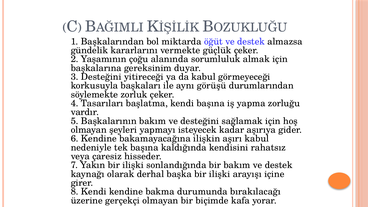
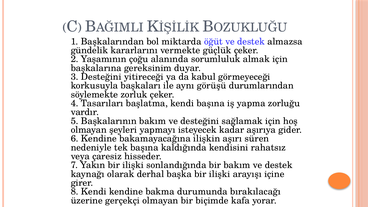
aşırı kabul: kabul -> süren
